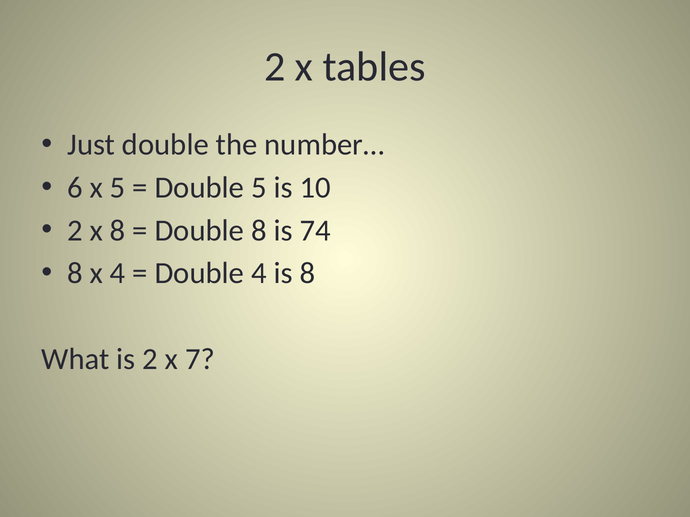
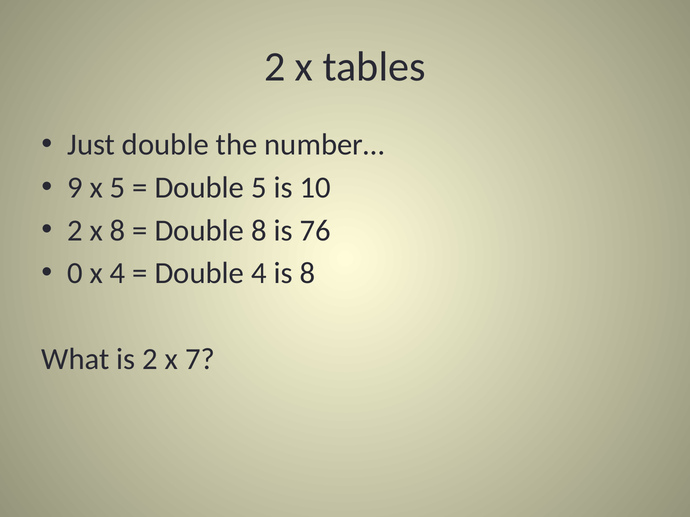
6: 6 -> 9
74: 74 -> 76
8 at (75, 274): 8 -> 0
